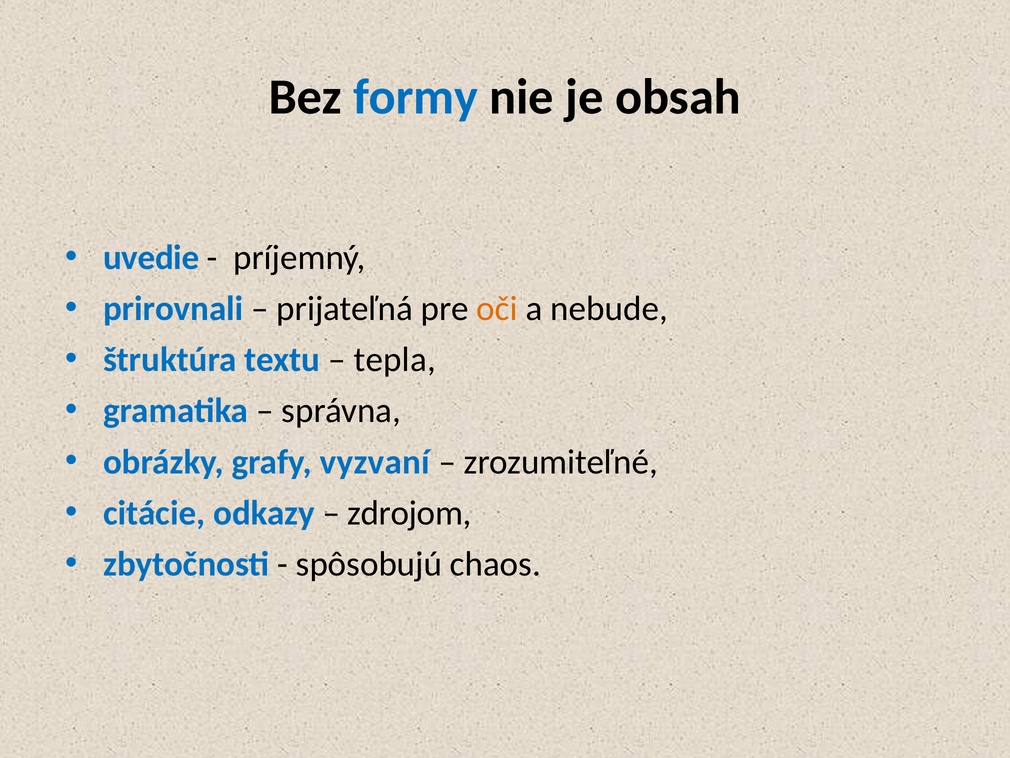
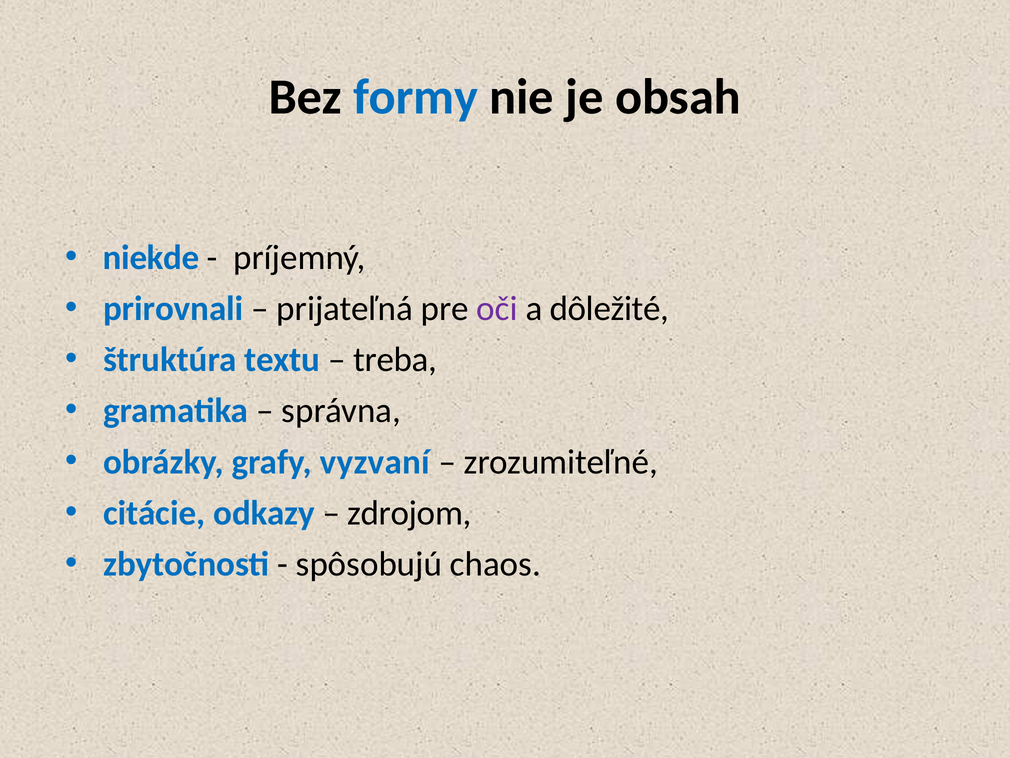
uvedie: uvedie -> niekde
oči colour: orange -> purple
nebude: nebude -> dôležité
tepla: tepla -> treba
